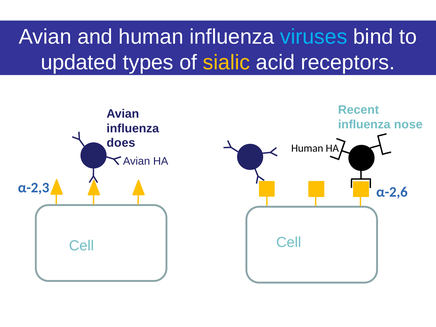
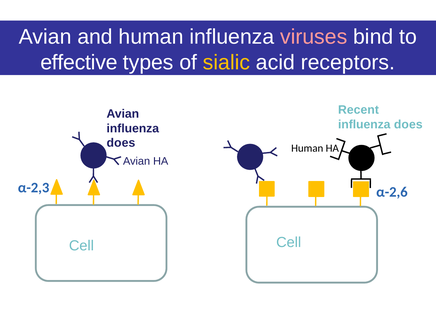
viruses colour: light blue -> pink
updated: updated -> effective
nose at (408, 124): nose -> does
